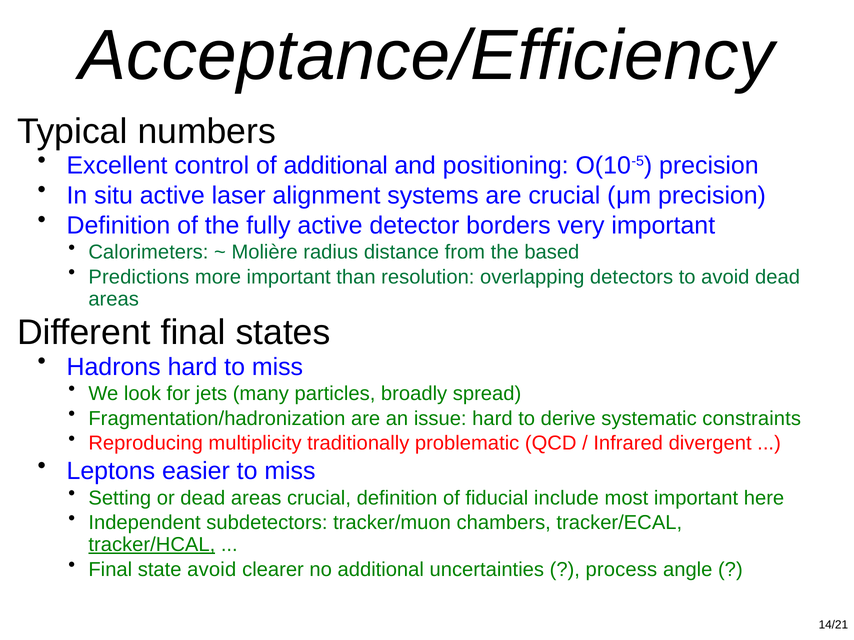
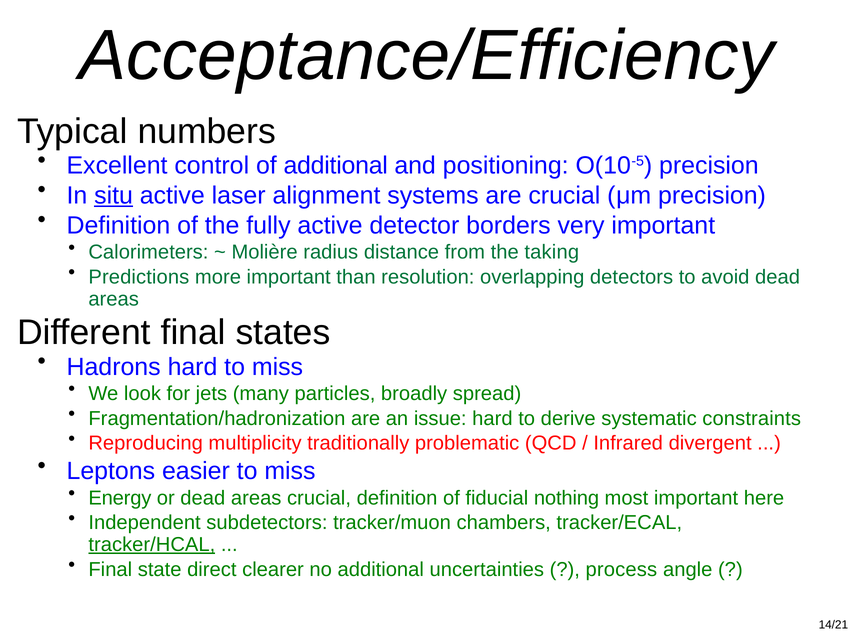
situ underline: none -> present
based: based -> taking
Setting: Setting -> Energy
include: include -> nothing
state avoid: avoid -> direct
